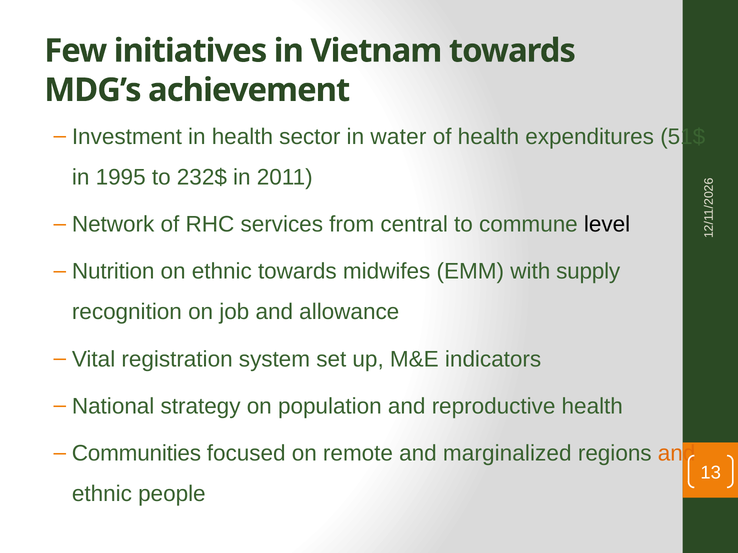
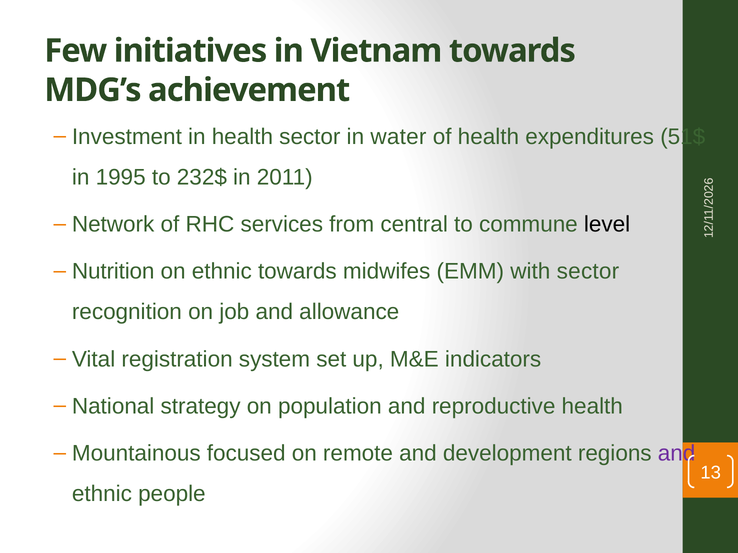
with supply: supply -> sector
Communities: Communities -> Mountainous
marginalized: marginalized -> development
and at (677, 454) colour: orange -> purple
